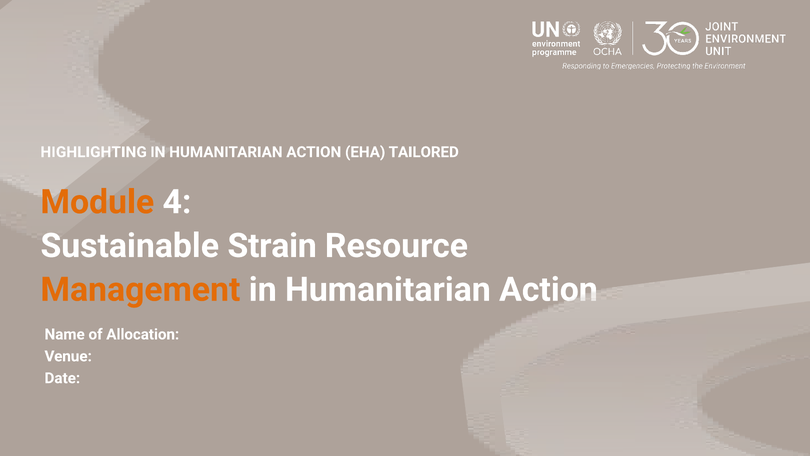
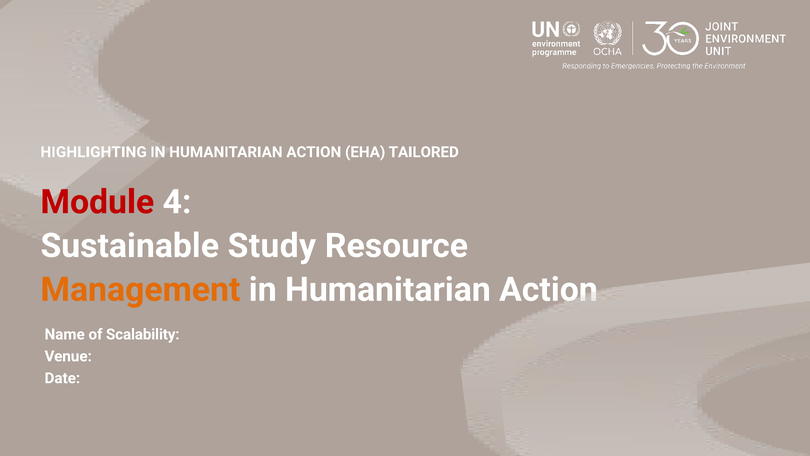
Module colour: orange -> red
Strain: Strain -> Study
Allocation: Allocation -> Scalability
